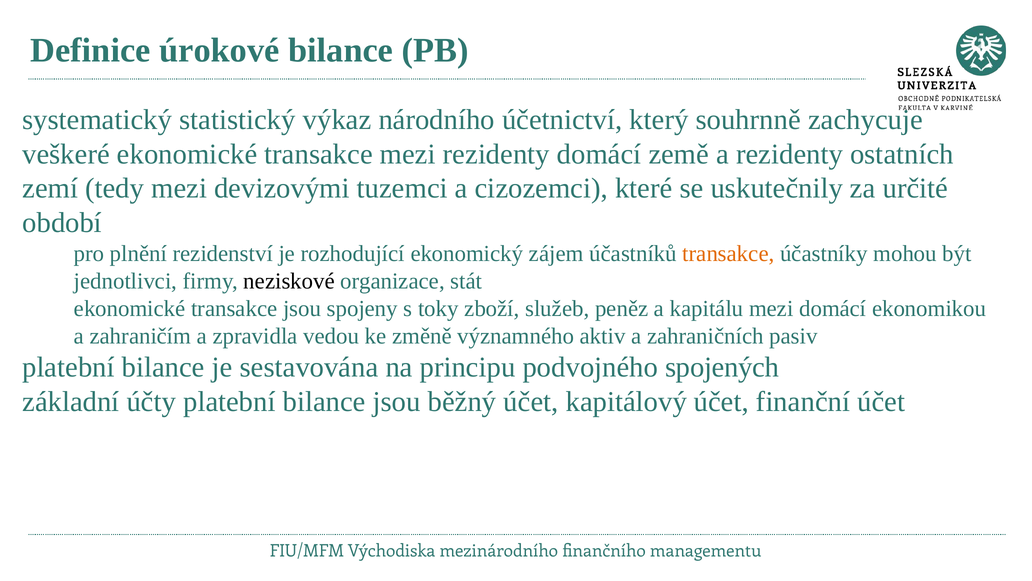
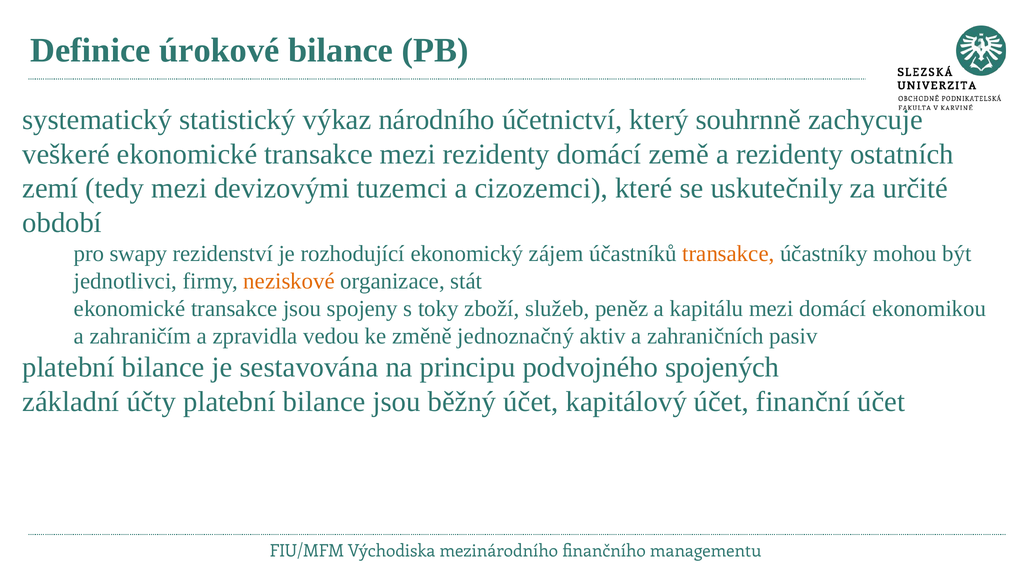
plnění: plnění -> swapy
neziskové colour: black -> orange
významného: významného -> jednoznačný
